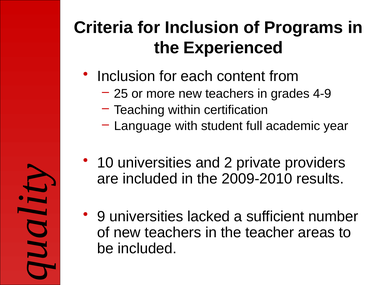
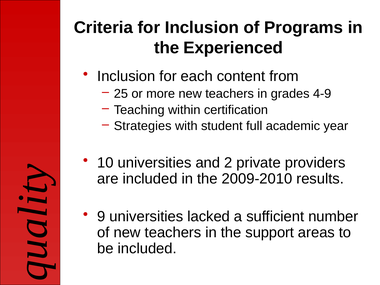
Language: Language -> Strategies
teacher: teacher -> support
